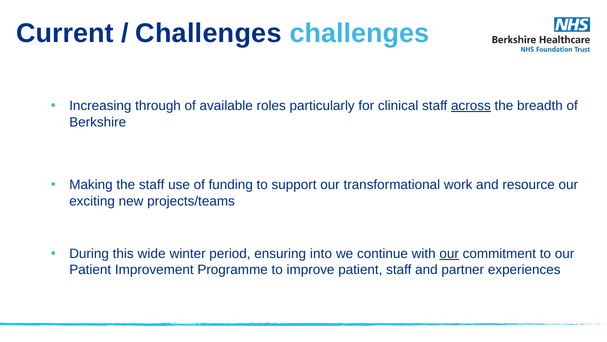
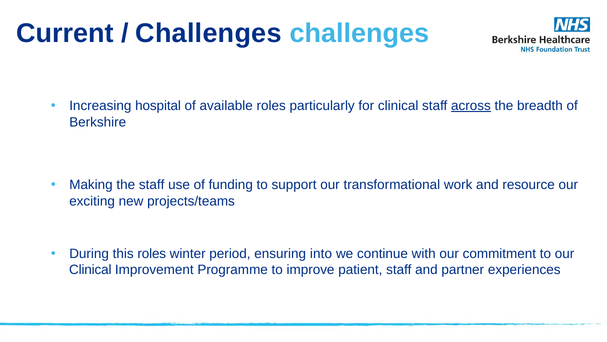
through: through -> hospital
this wide: wide -> roles
our at (449, 253) underline: present -> none
Patient at (90, 270): Patient -> Clinical
